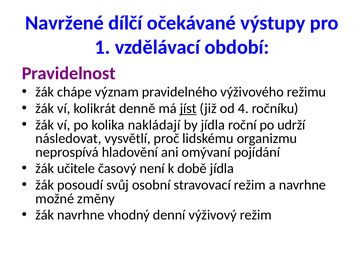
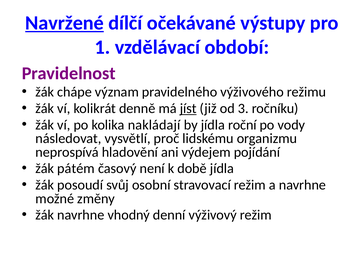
Navržené underline: none -> present
4: 4 -> 3
udrží: udrží -> vody
omývaní: omývaní -> výdejem
učitele: učitele -> pátém
